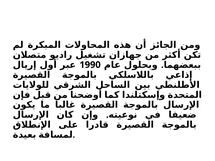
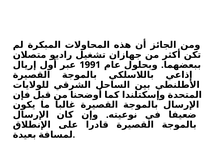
1990: 1990 -> 1991
